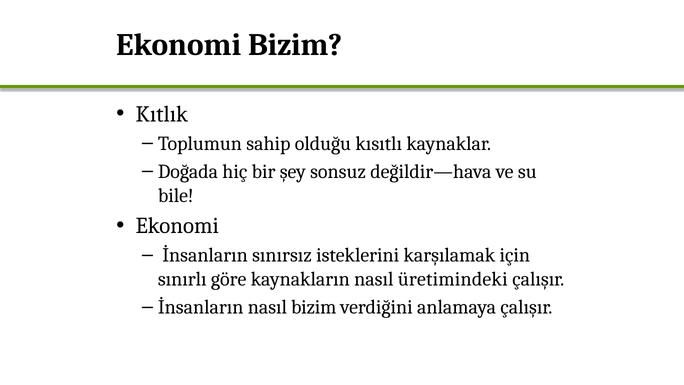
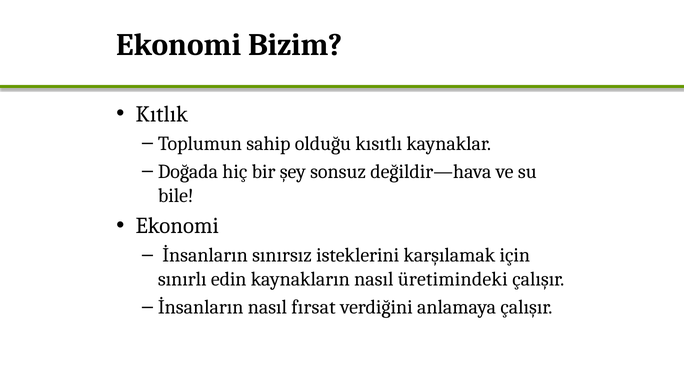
göre: göre -> edin
nasıl bizim: bizim -> fırsat
